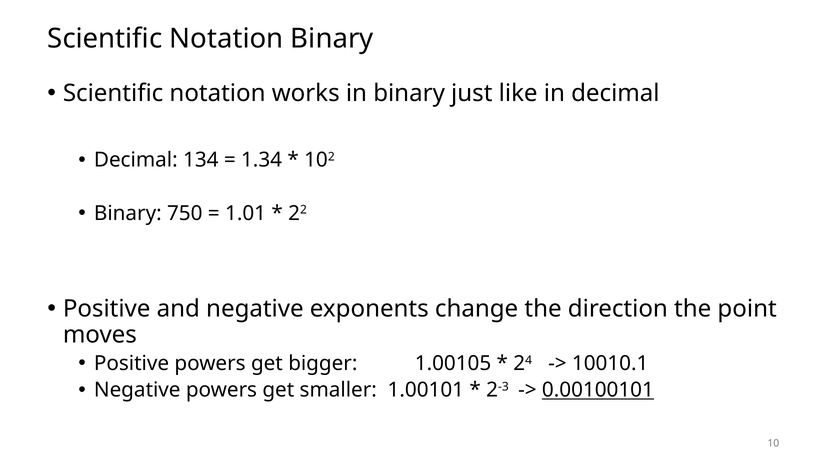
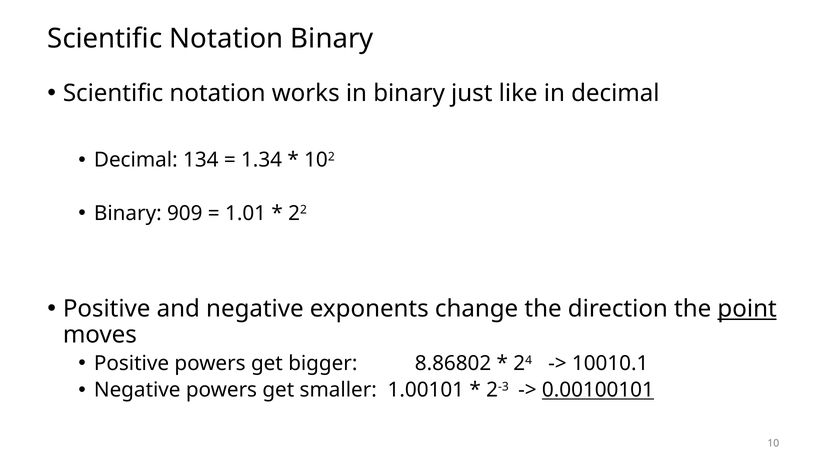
750: 750 -> 909
point underline: none -> present
1.00105: 1.00105 -> 8.86802
